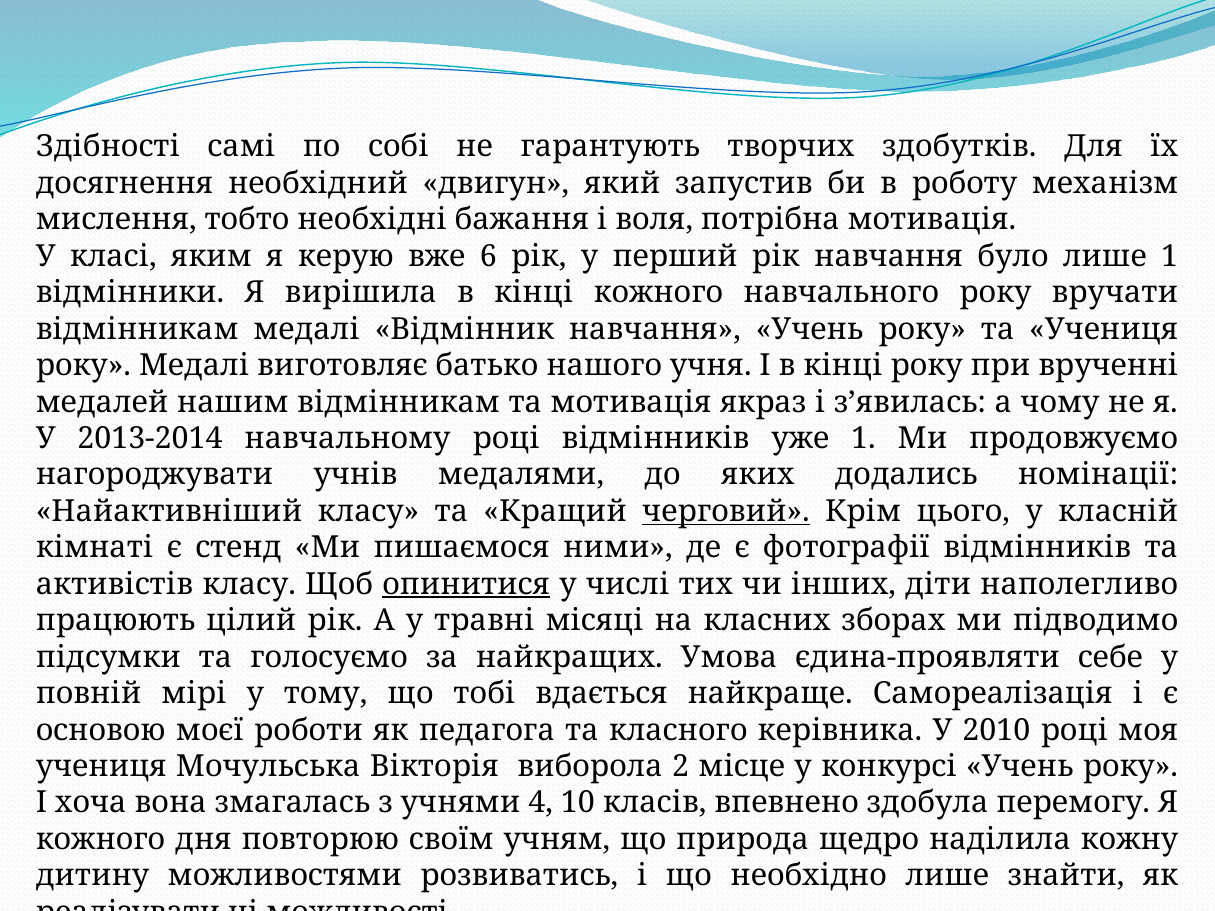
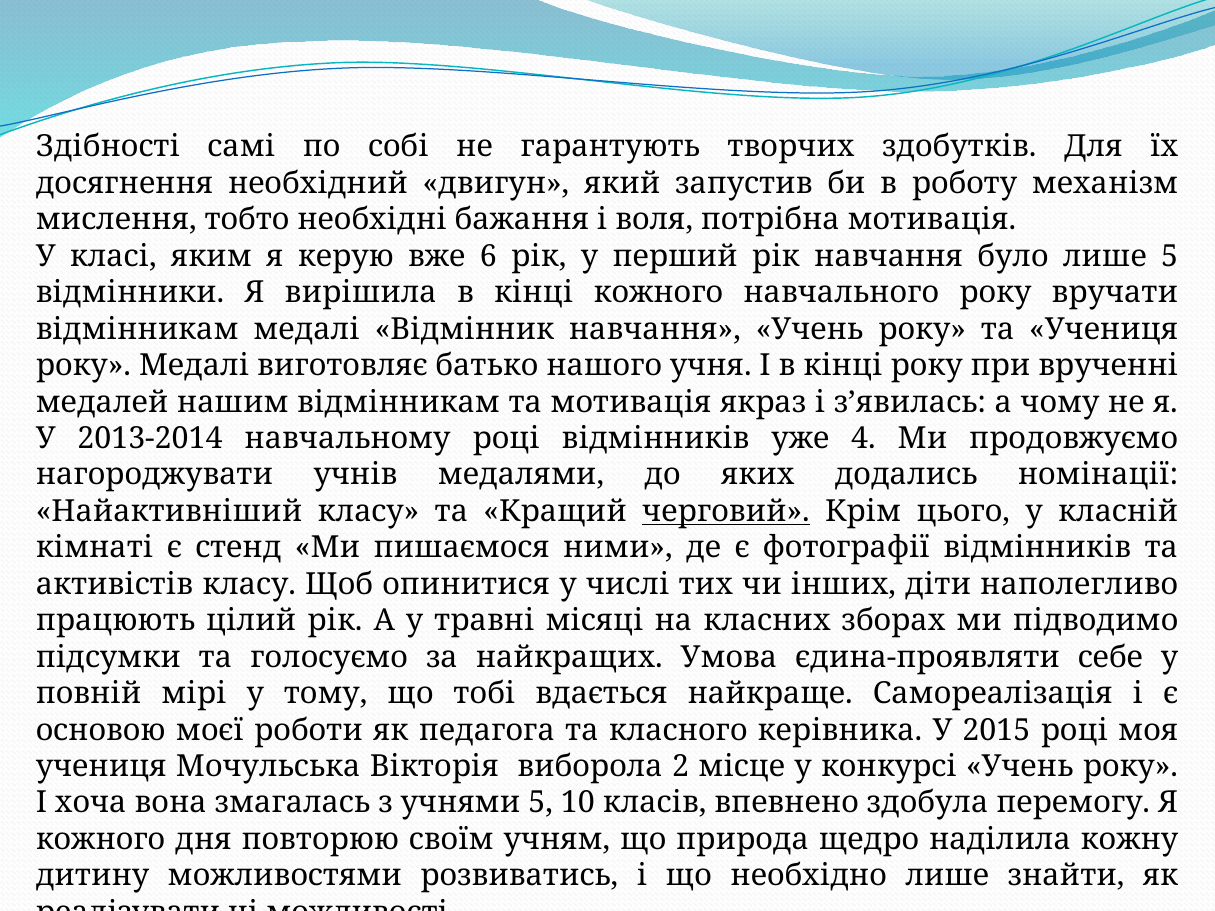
лише 1: 1 -> 5
уже 1: 1 -> 4
опинитися underline: present -> none
2010: 2010 -> 2015
учнями 4: 4 -> 5
